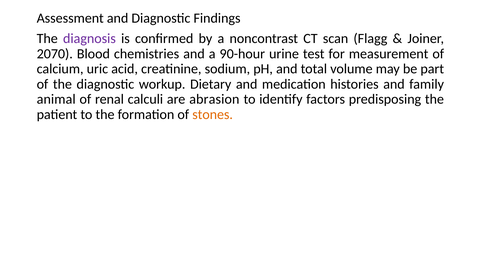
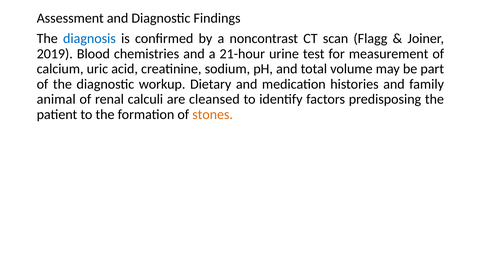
diagnosis colour: purple -> blue
2070: 2070 -> 2019
90-hour: 90-hour -> 21-hour
abrasion: abrasion -> cleansed
